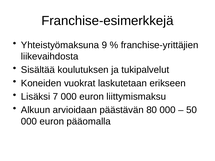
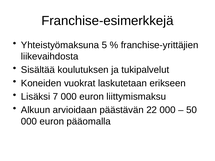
9: 9 -> 5
80: 80 -> 22
